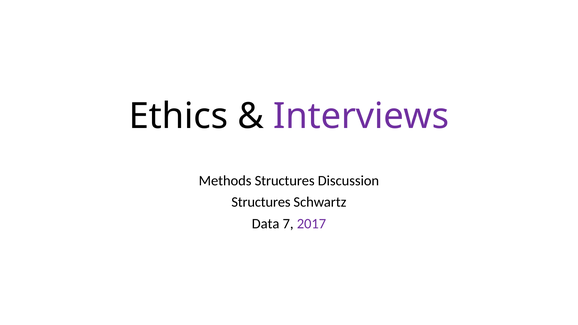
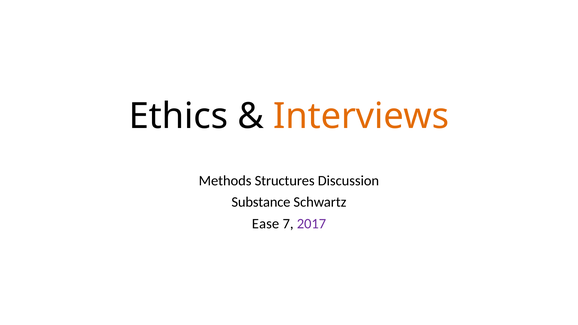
Interviews colour: purple -> orange
Structures at (261, 202): Structures -> Substance
Data: Data -> Ease
